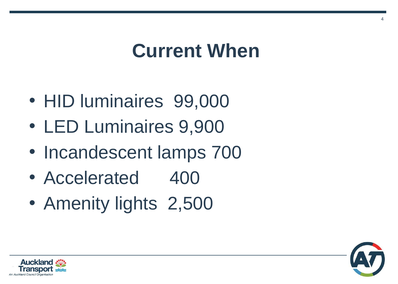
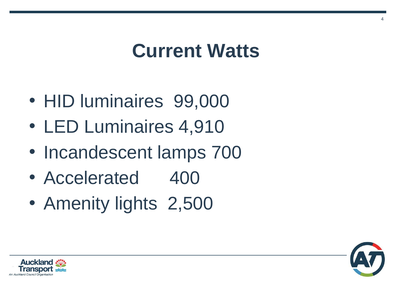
When: When -> Watts
9,900: 9,900 -> 4,910
